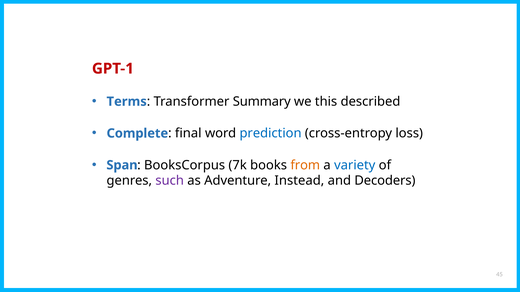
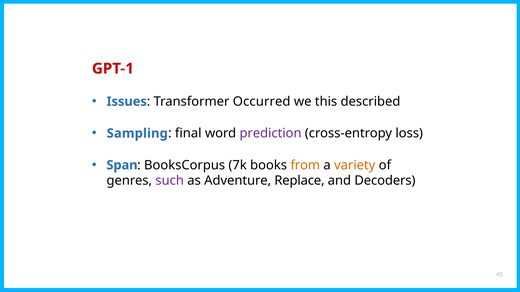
Terms: Terms -> Issues
Summary: Summary -> Occurred
Complete: Complete -> Sampling
prediction colour: blue -> purple
variety colour: blue -> orange
Instead: Instead -> Replace
